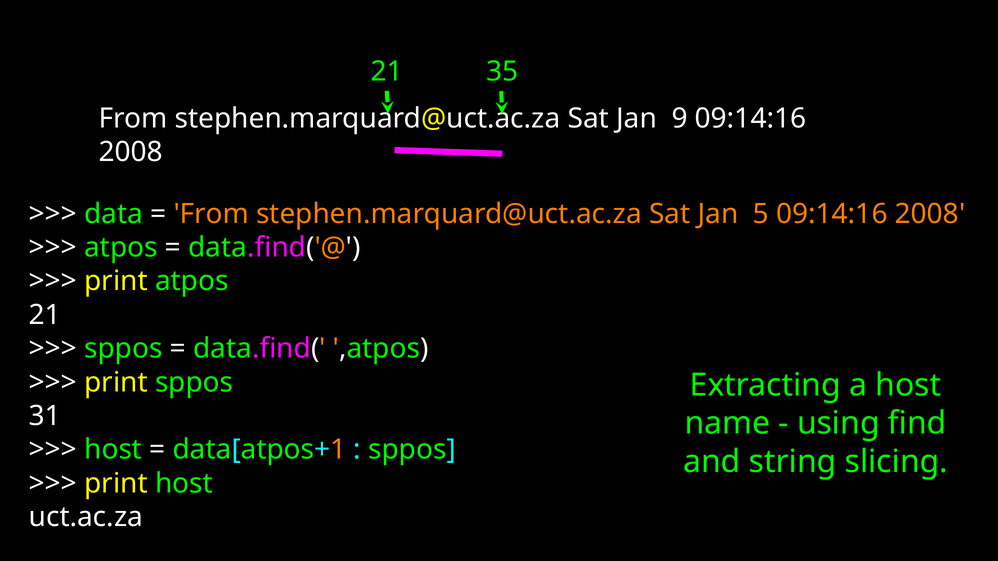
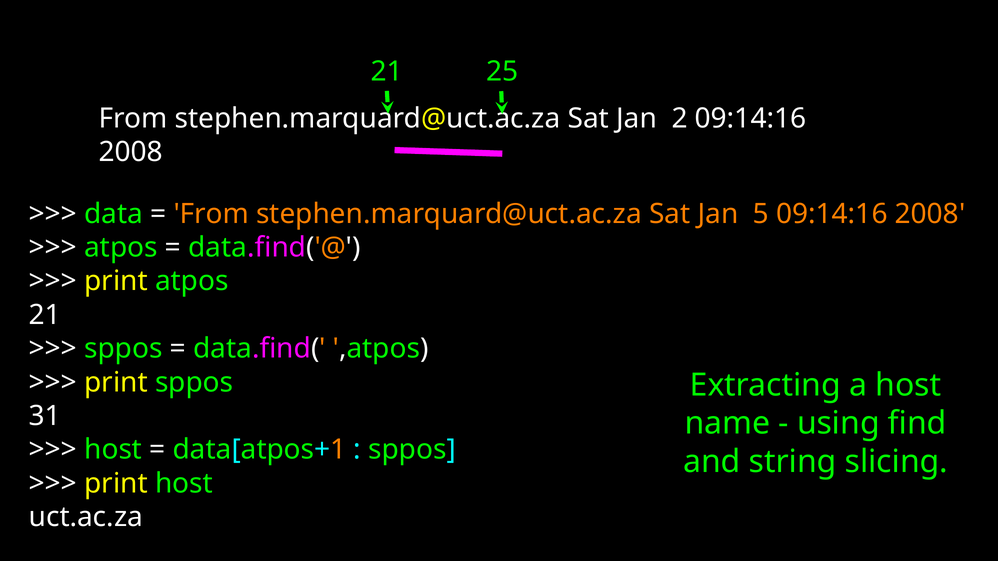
35: 35 -> 25
9: 9 -> 2
